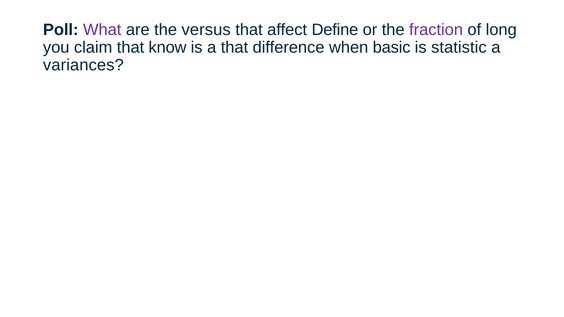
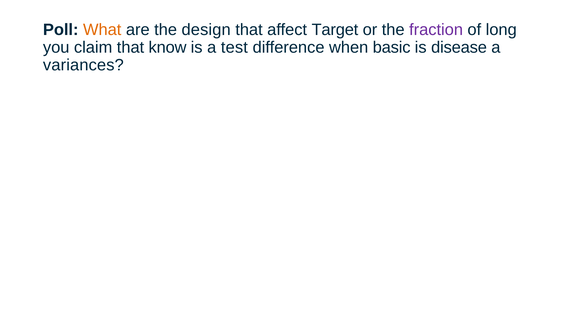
What colour: purple -> orange
versus: versus -> design
Define: Define -> Target
a that: that -> test
statistic: statistic -> disease
